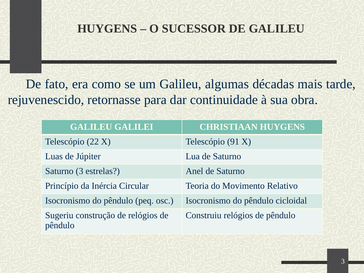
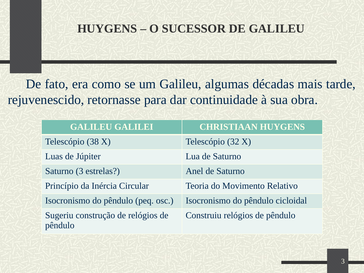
22: 22 -> 38
91: 91 -> 32
